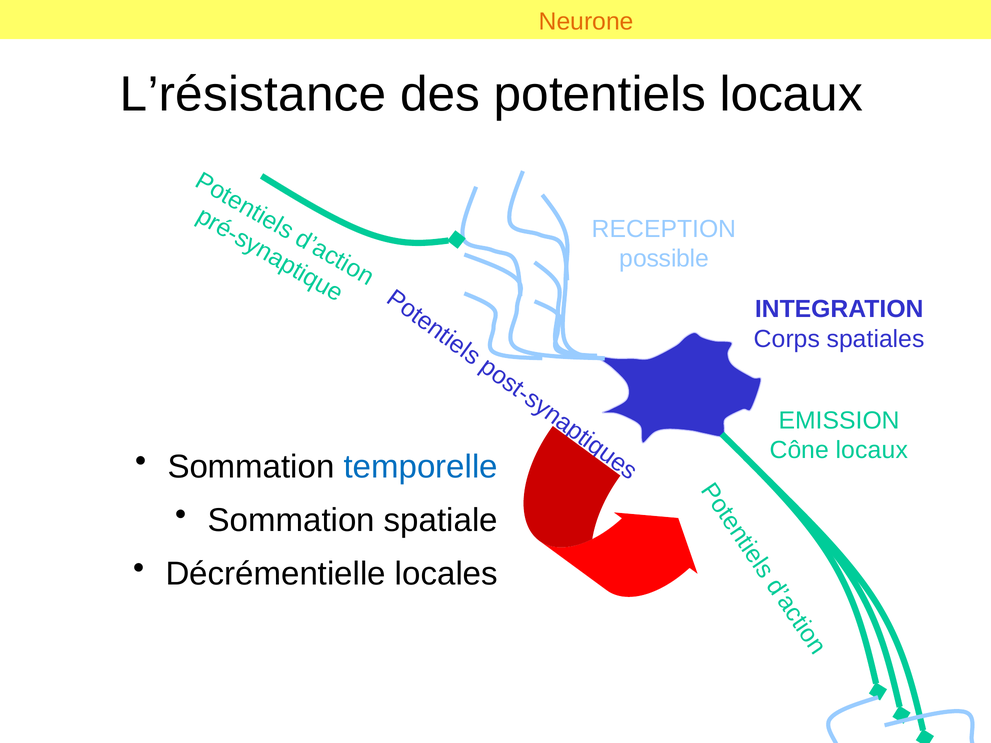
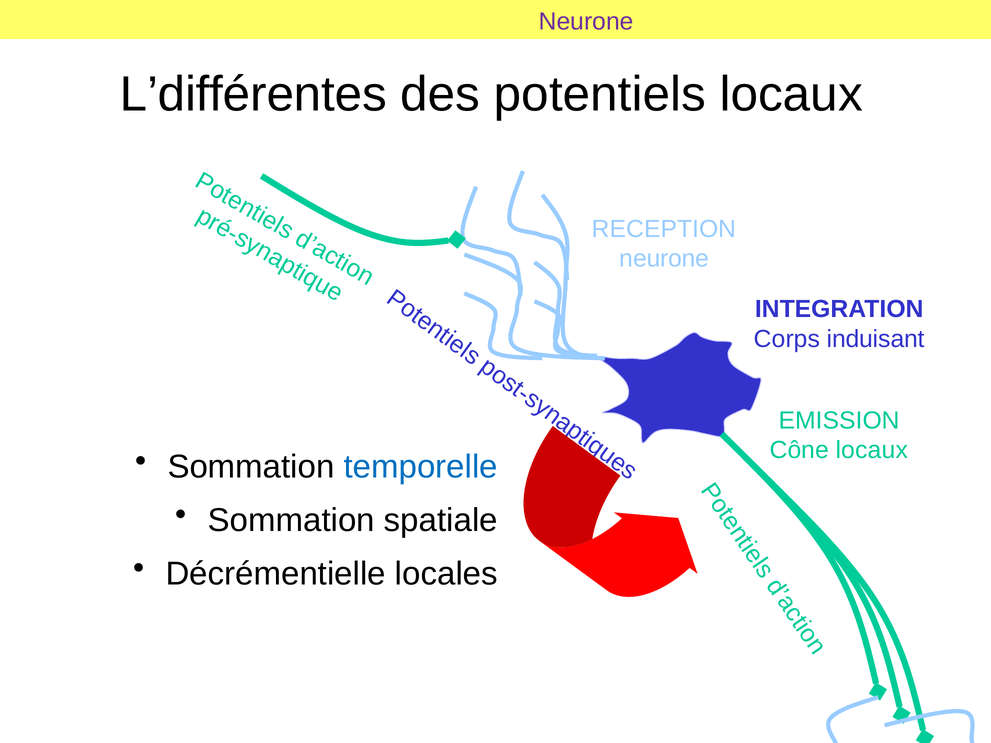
Neurone at (586, 21) colour: orange -> purple
L’résistance: L’résistance -> L’différentes
possible at (664, 259): possible -> neurone
spatiales: spatiales -> induisant
